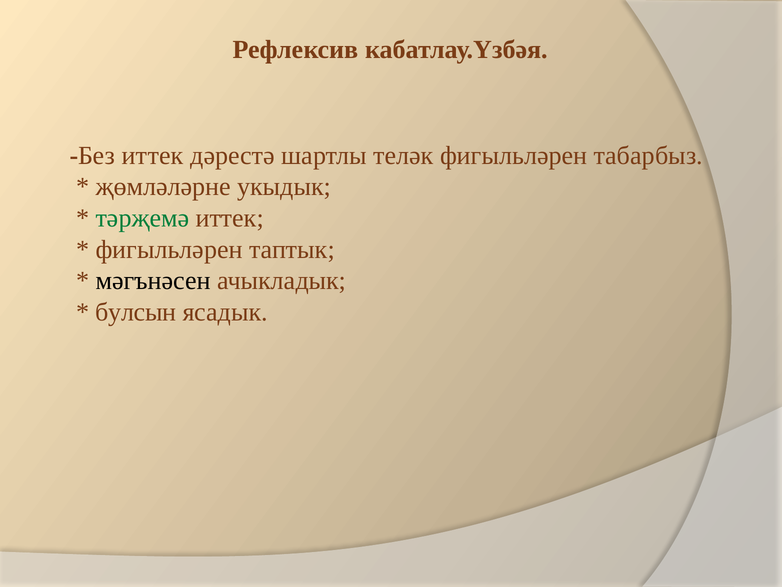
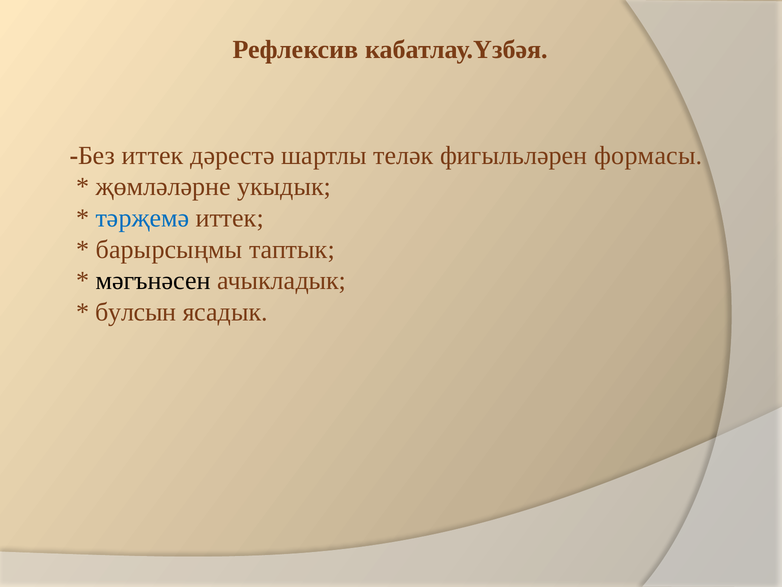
табарбыз: табарбыз -> формасы
тәрҗемә colour: green -> blue
фигыльләрен at (169, 249): фигыльләрен -> барырсыңмы
